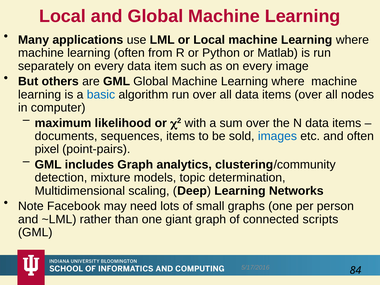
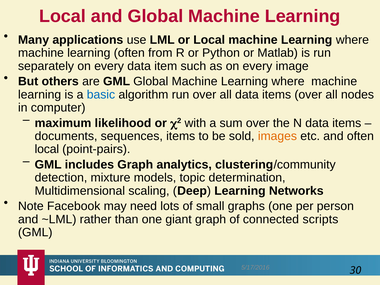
images colour: blue -> orange
pixel at (47, 149): pixel -> local
84: 84 -> 30
